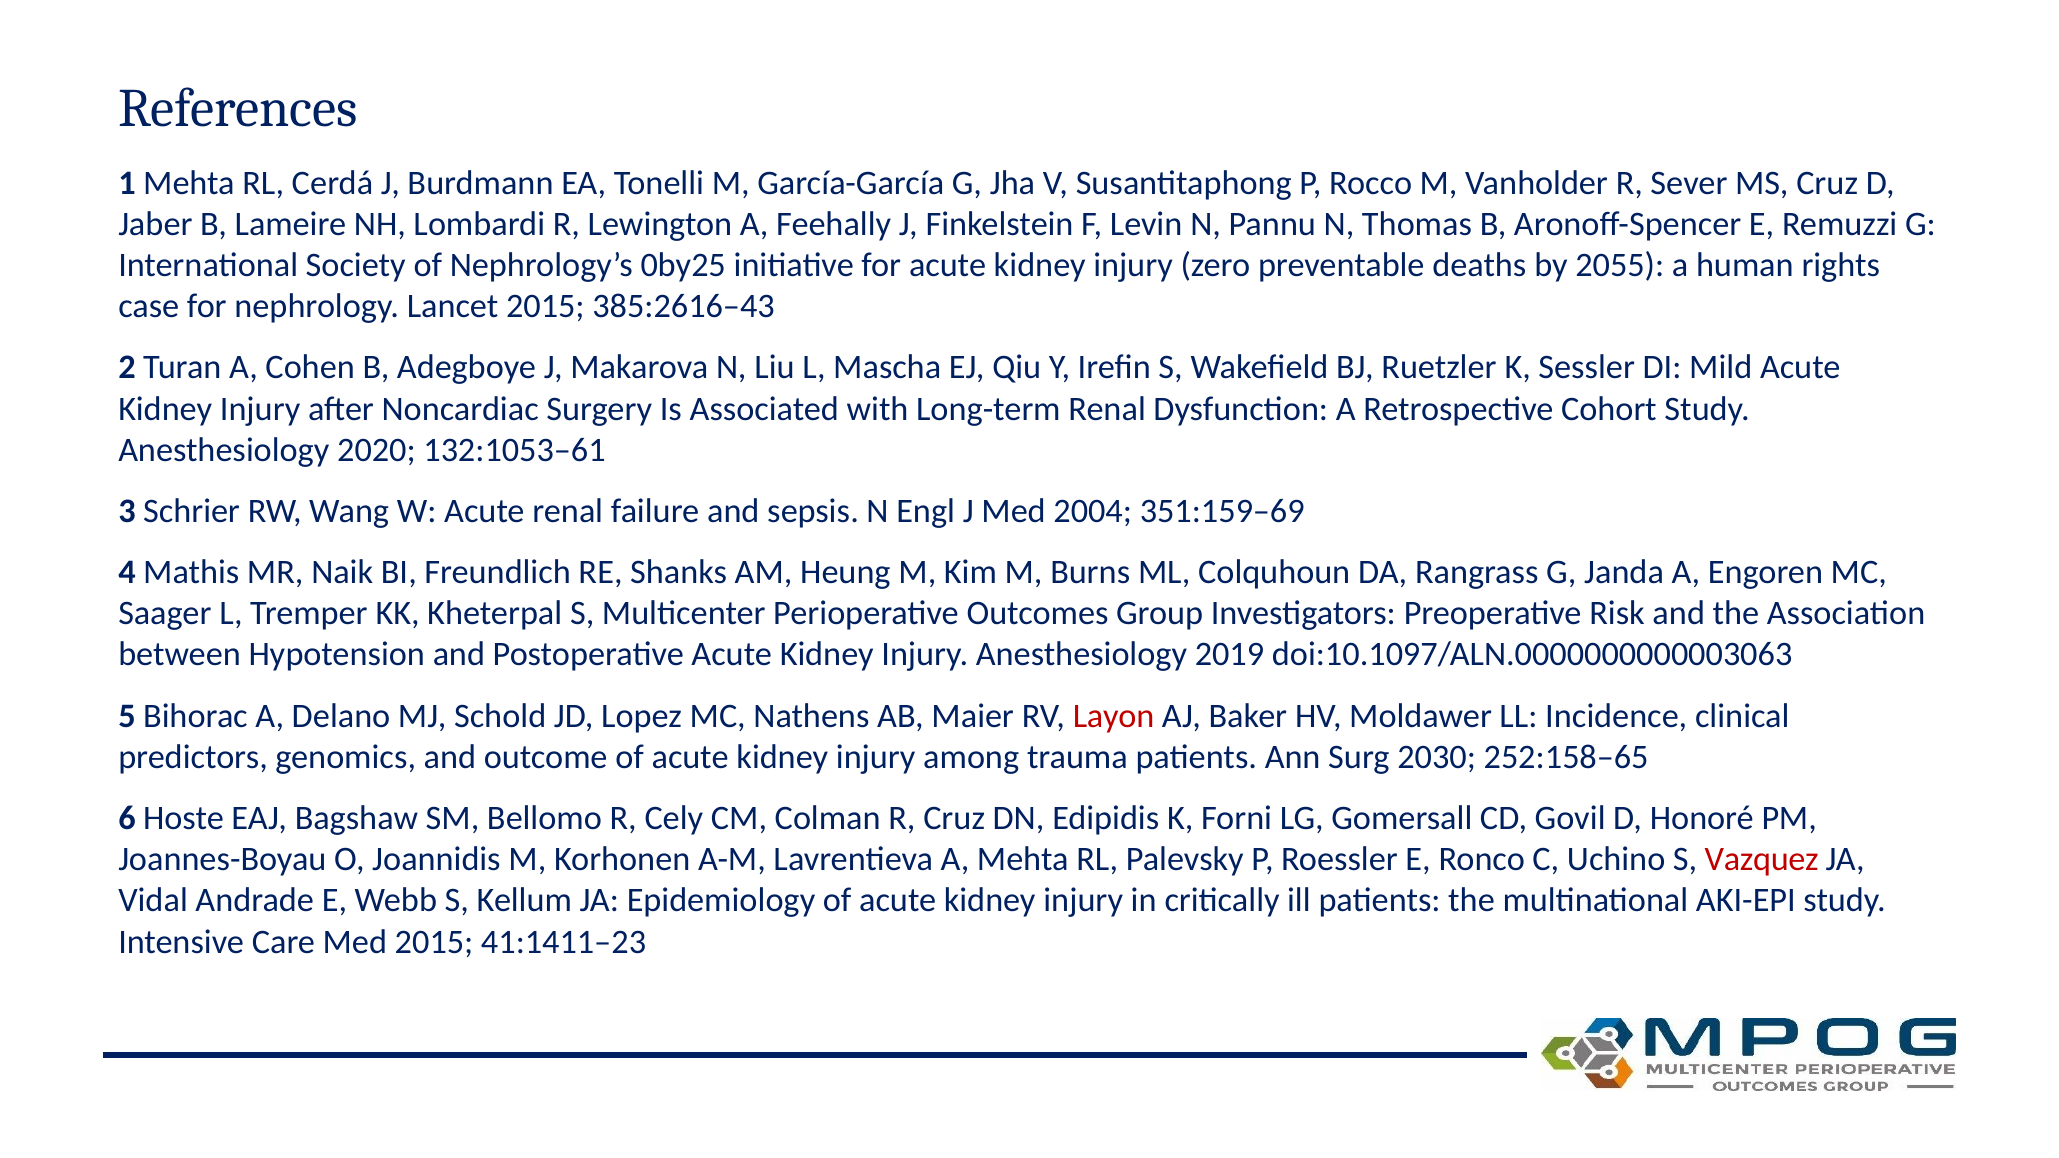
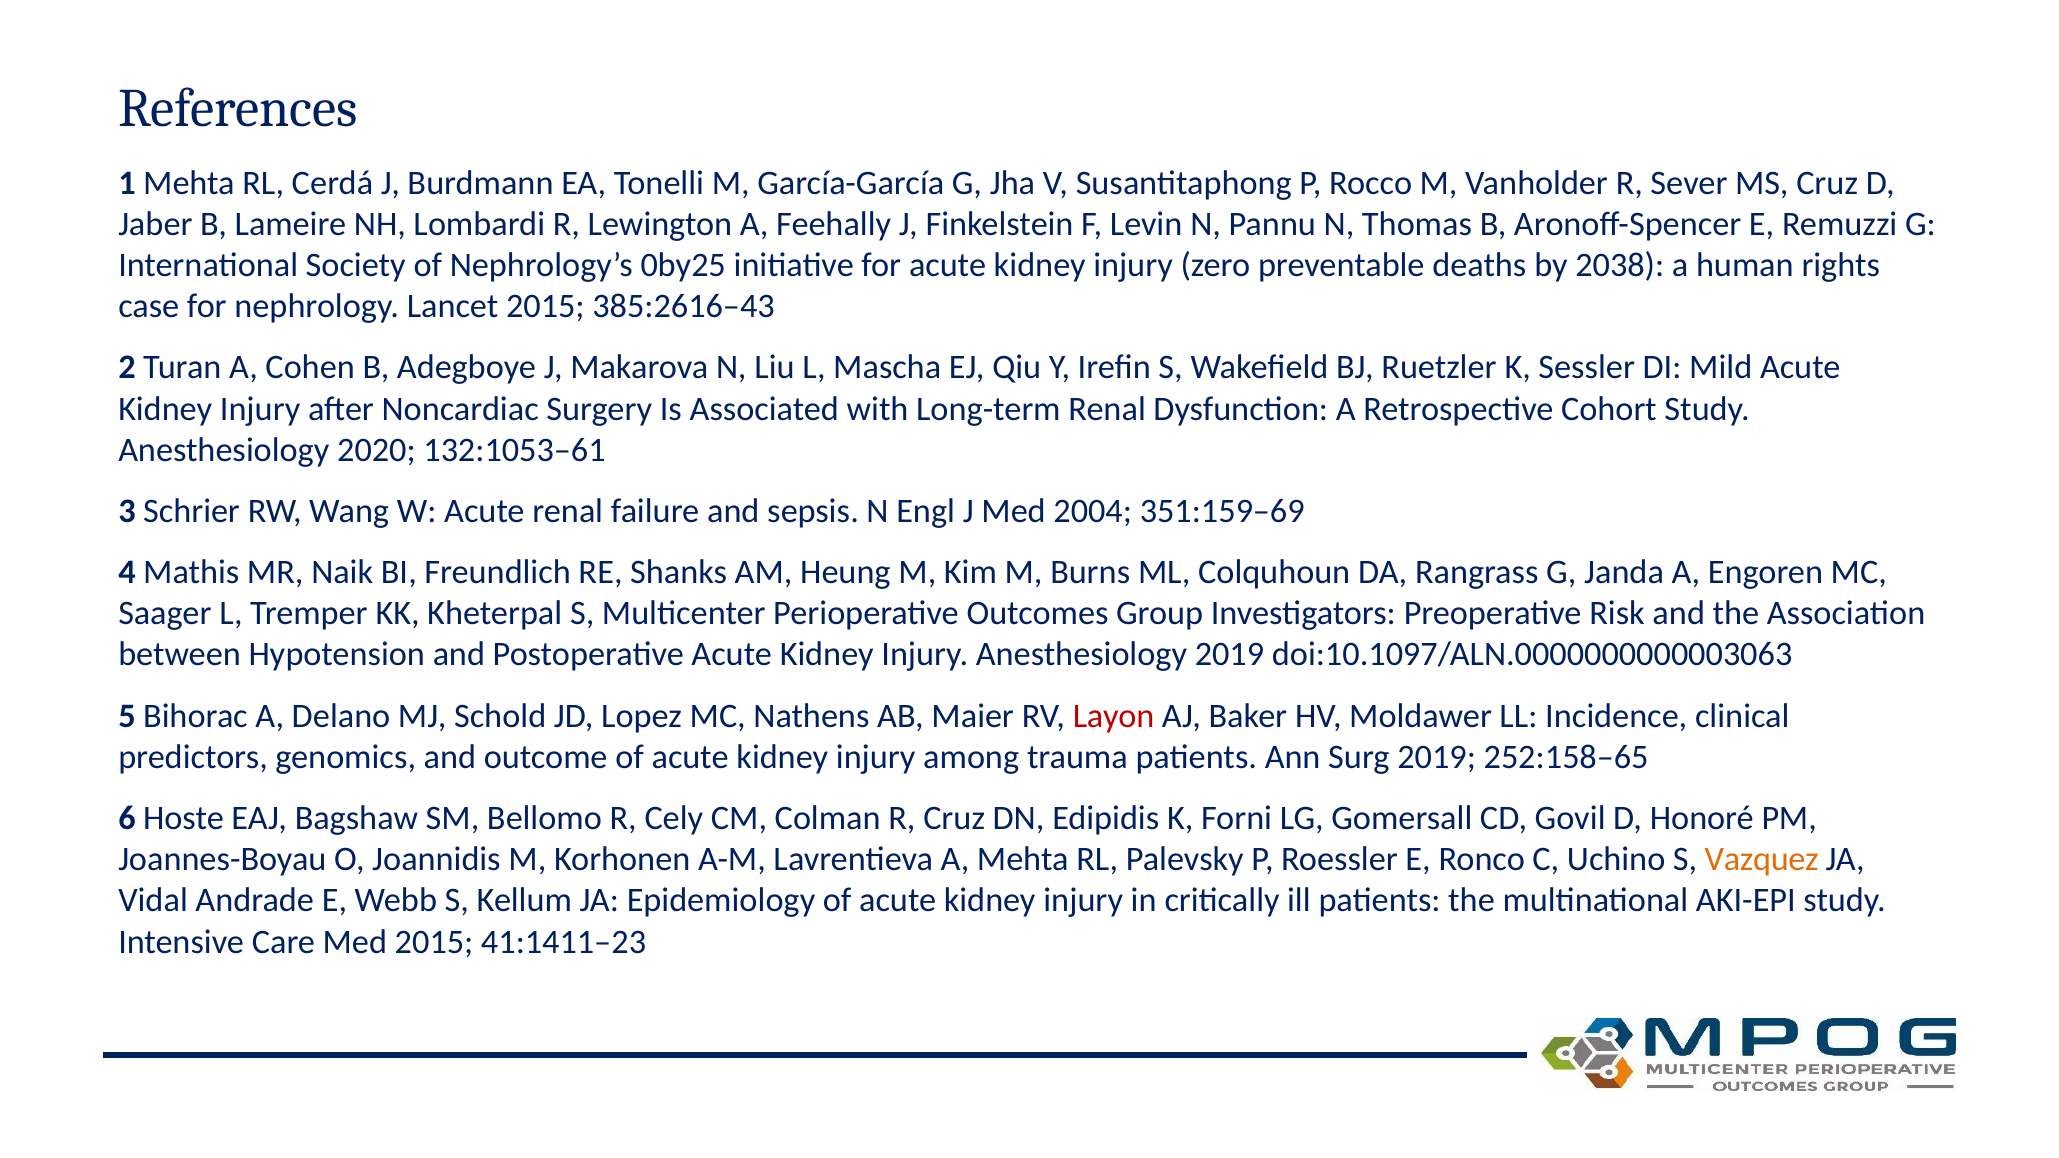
2055: 2055 -> 2038
Surg 2030: 2030 -> 2019
Vazquez colour: red -> orange
